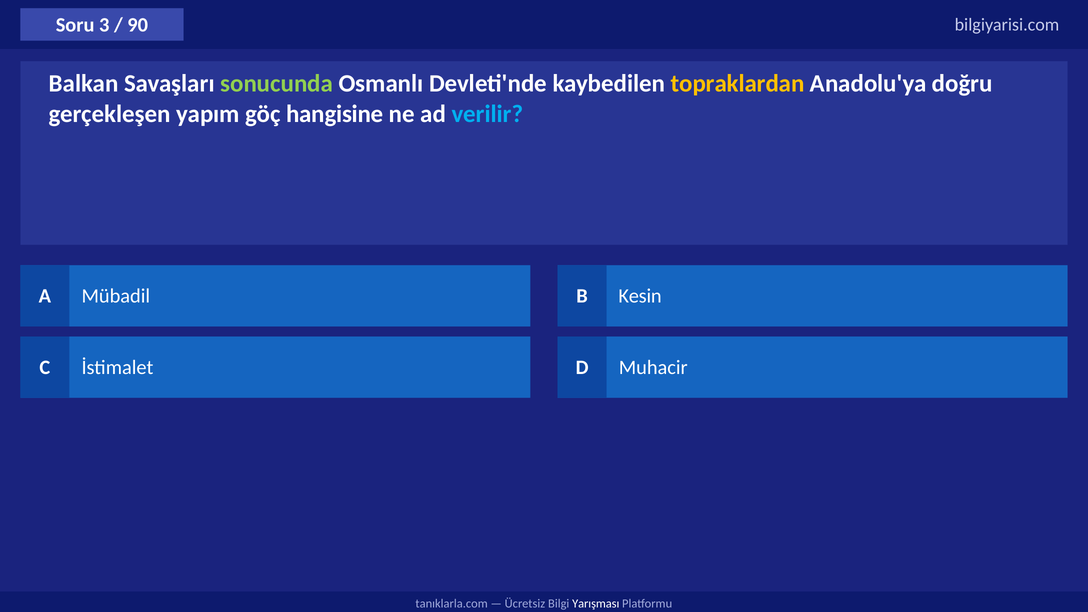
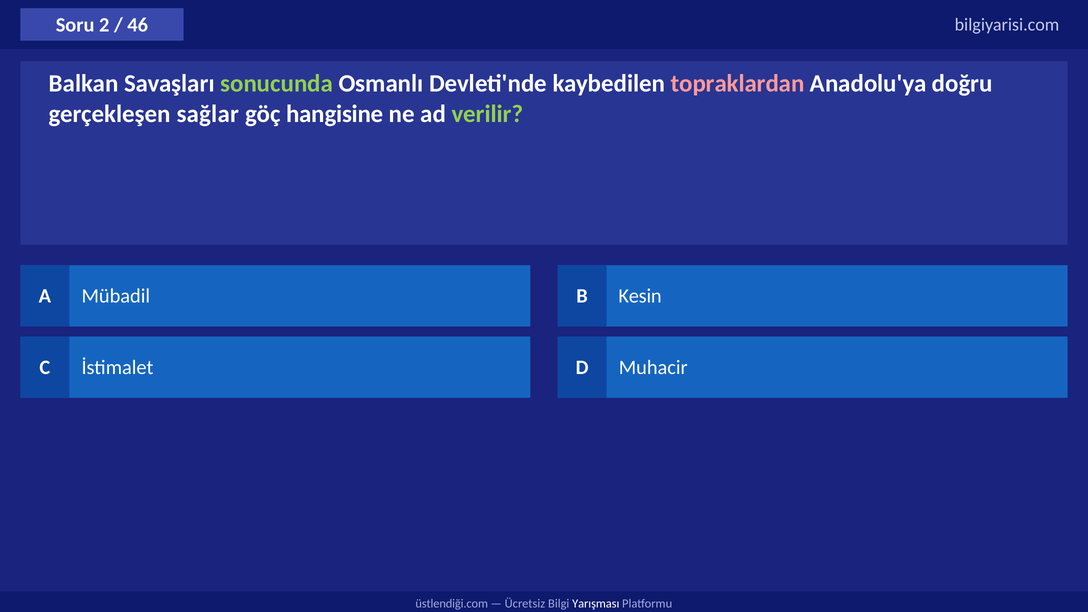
3: 3 -> 2
90: 90 -> 46
topraklardan colour: yellow -> pink
yapım: yapım -> sağlar
verilir colour: light blue -> light green
tanıklarla.com: tanıklarla.com -> üstlendiği.com
